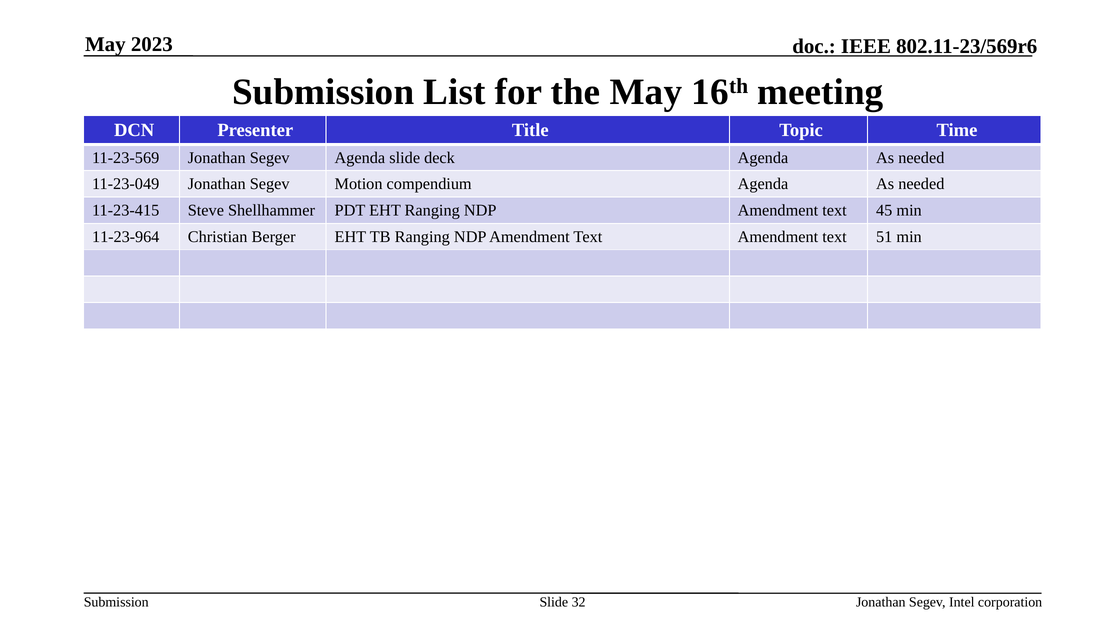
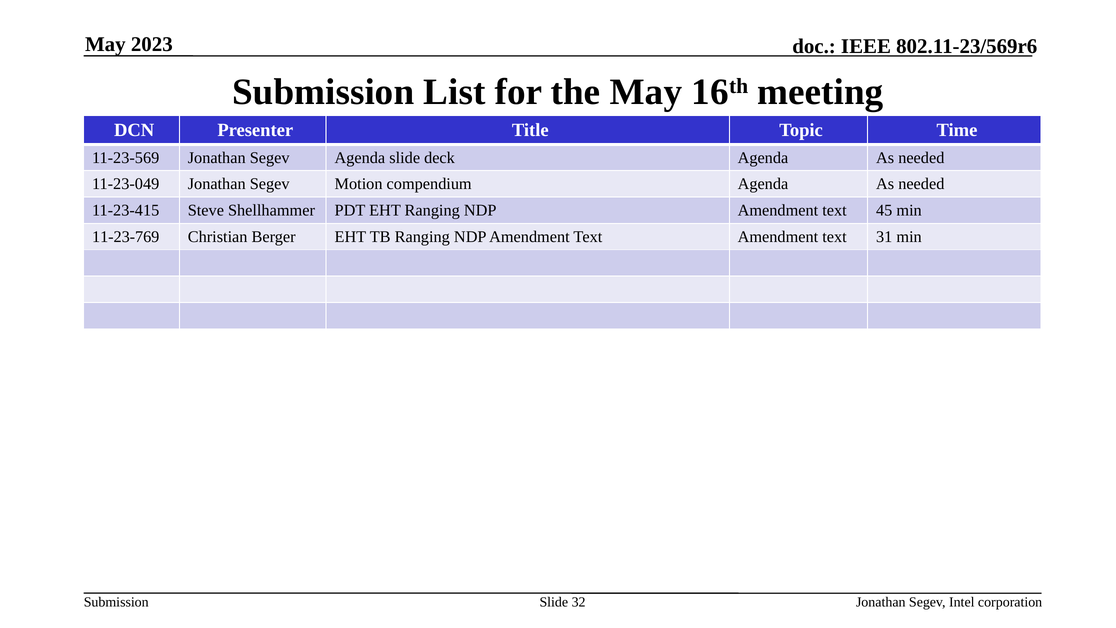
11-23-964: 11-23-964 -> 11-23-769
51: 51 -> 31
